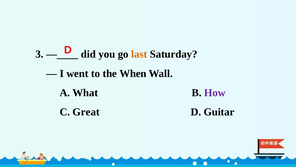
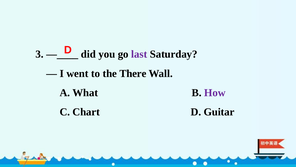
last colour: orange -> purple
When: When -> There
Great: Great -> Chart
